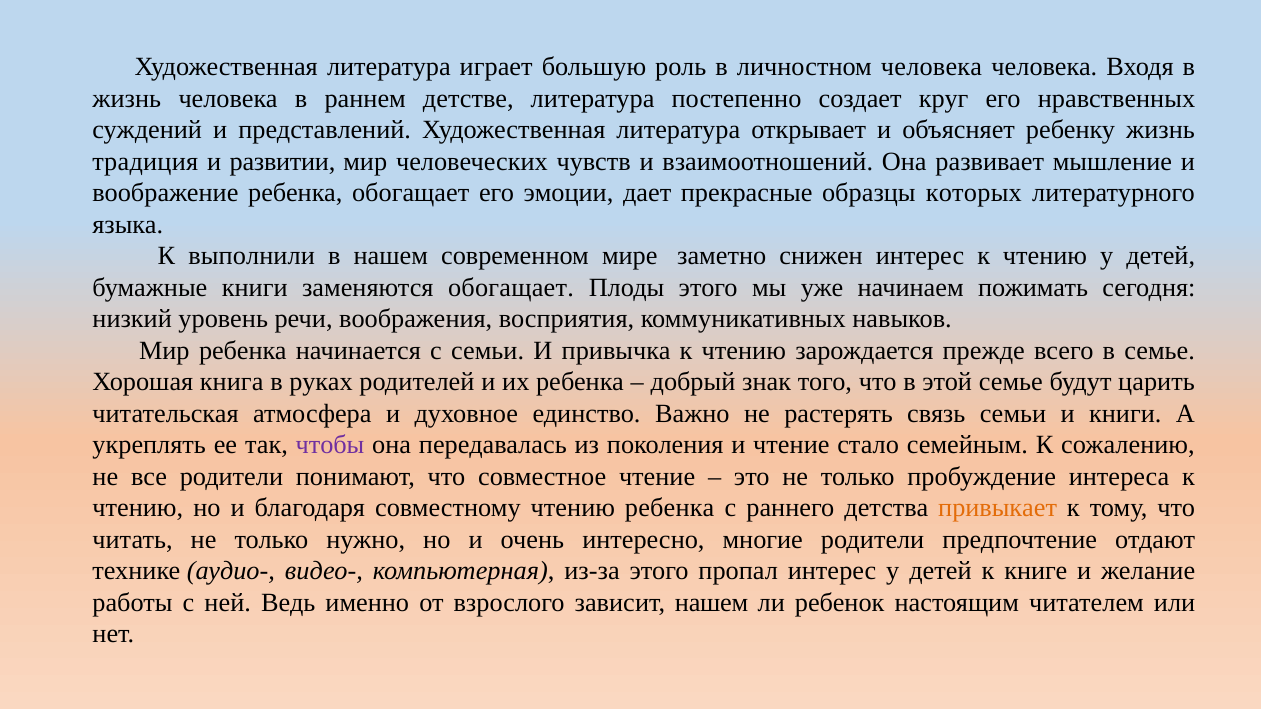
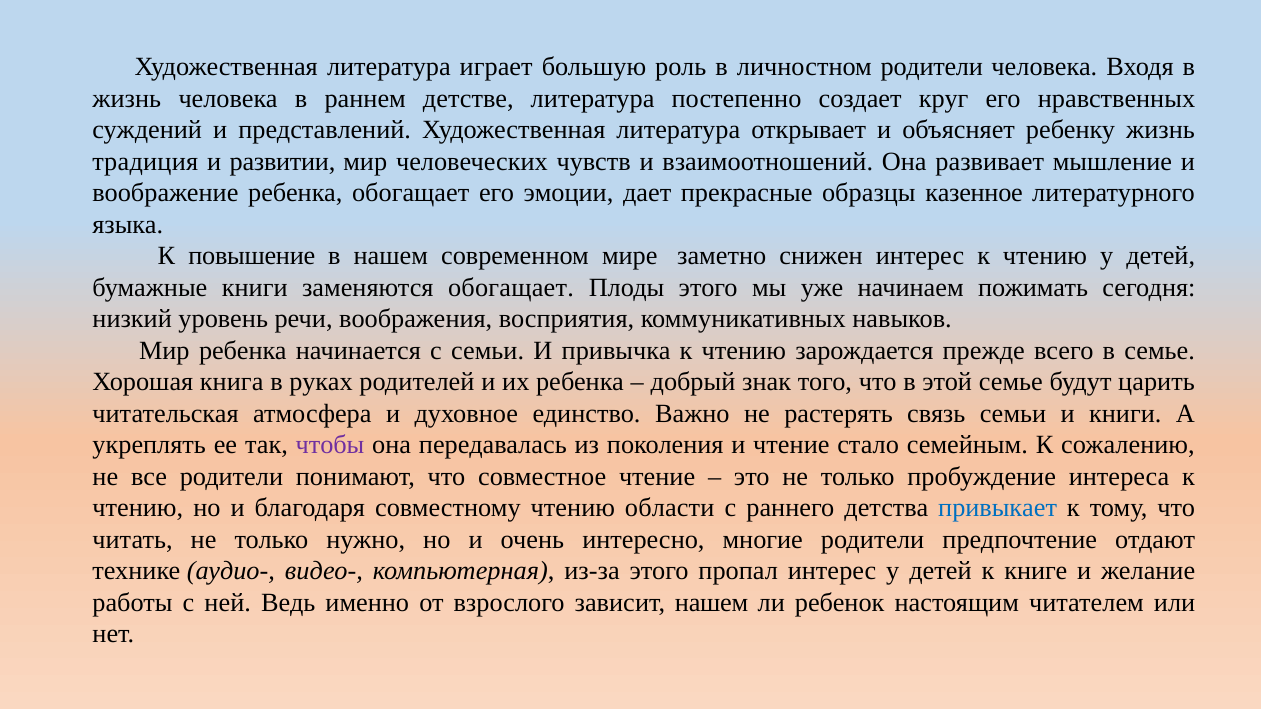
личностном человека: человека -> родители
которых: которых -> казенное
выполнили: выполнили -> повышение
чтению ребенка: ребенка -> области
привыкает colour: orange -> blue
